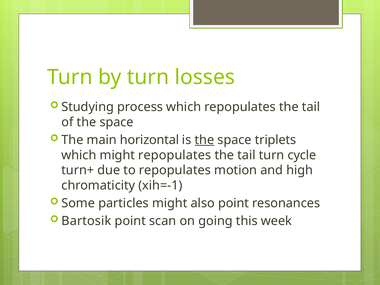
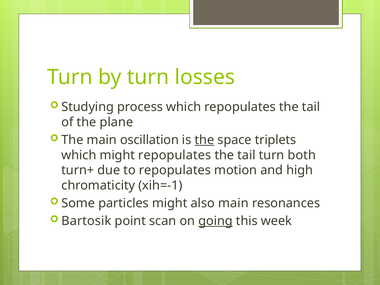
of the space: space -> plane
horizontal: horizontal -> oscillation
cycle: cycle -> both
also point: point -> main
going underline: none -> present
